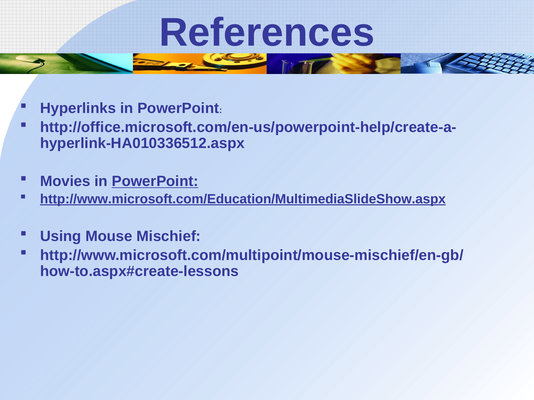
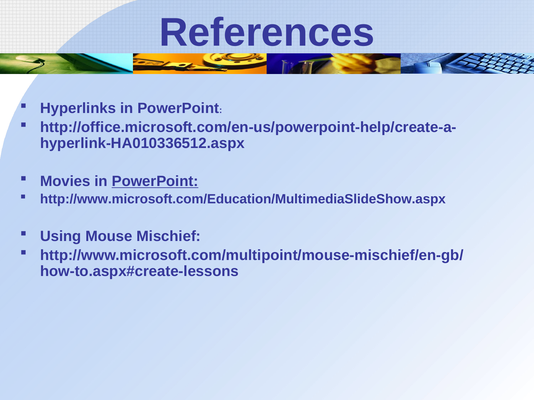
http://www.microsoft.com/Education/MultimediaSlideShow.aspx underline: present -> none
